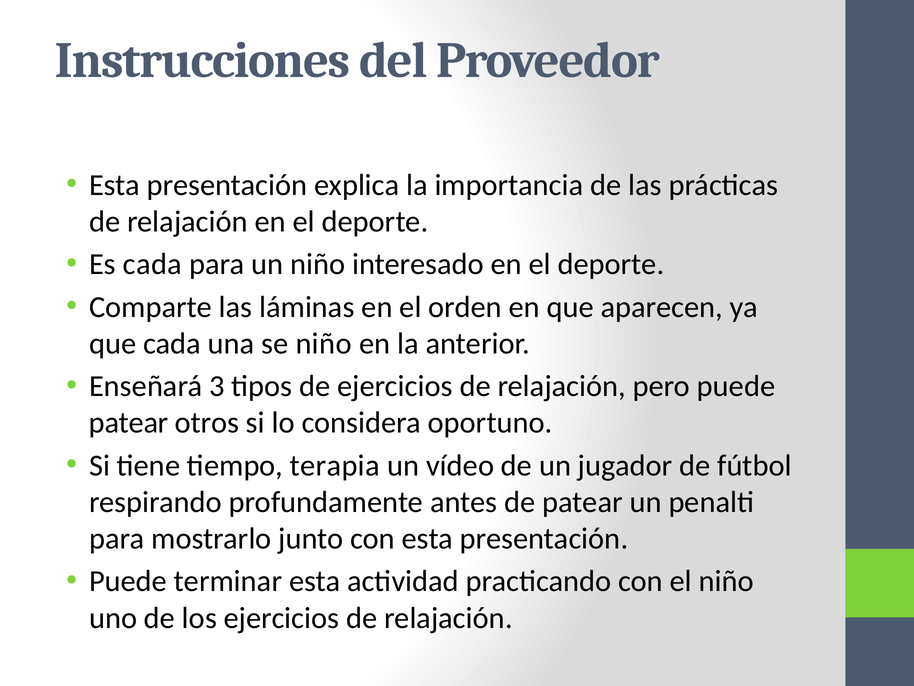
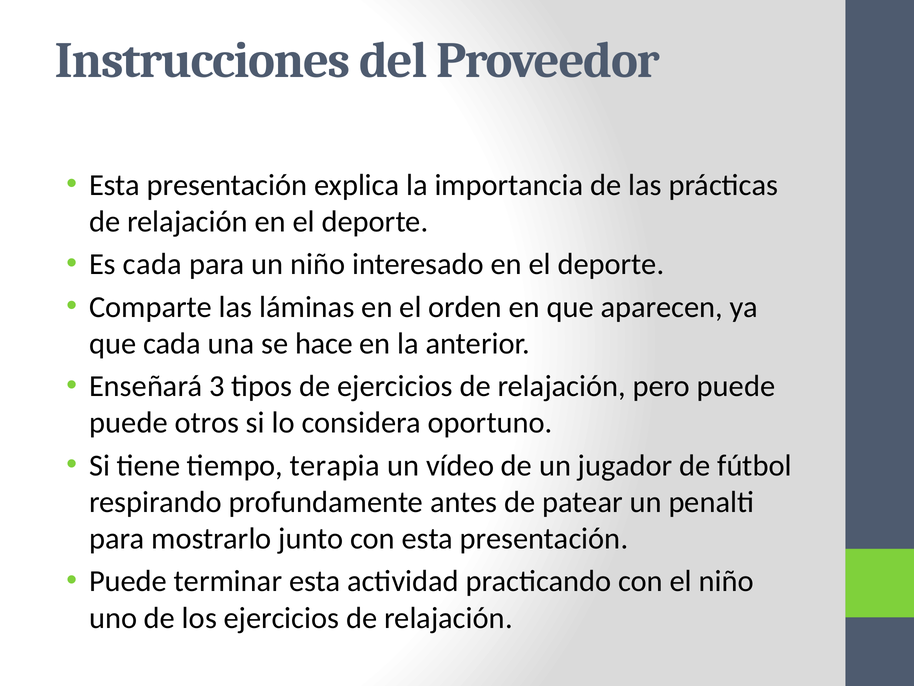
se niño: niño -> hace
patear at (129, 423): patear -> puede
